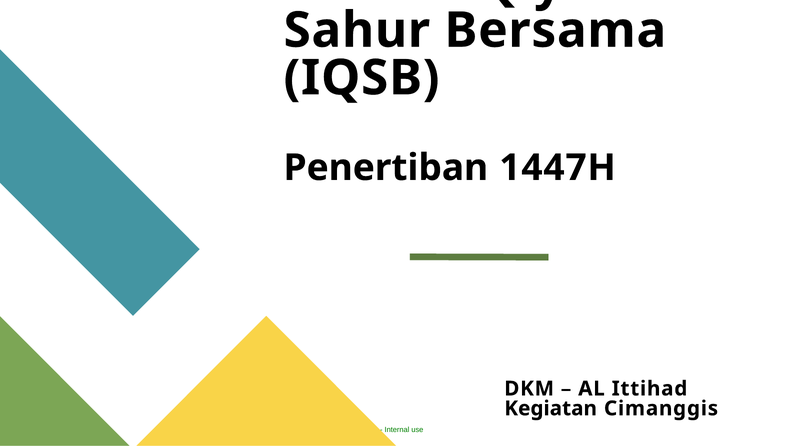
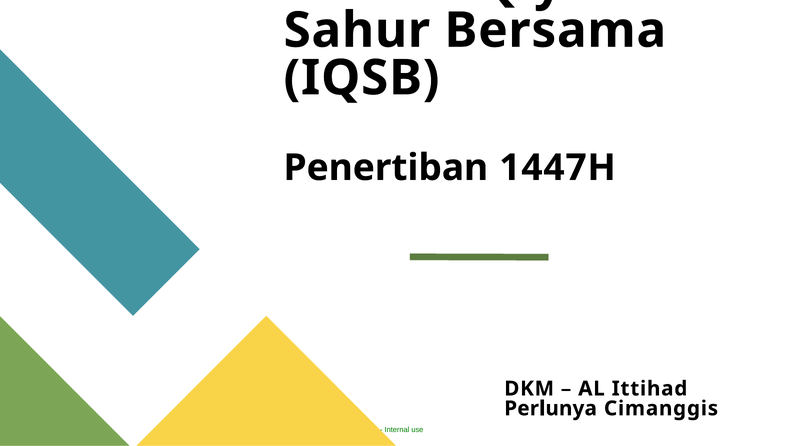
Kegiatan: Kegiatan -> Perlunya
